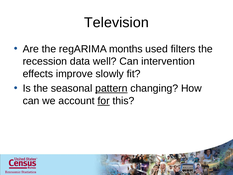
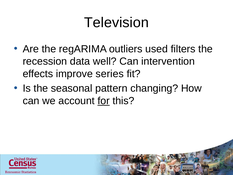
months: months -> outliers
slowly: slowly -> series
pattern underline: present -> none
